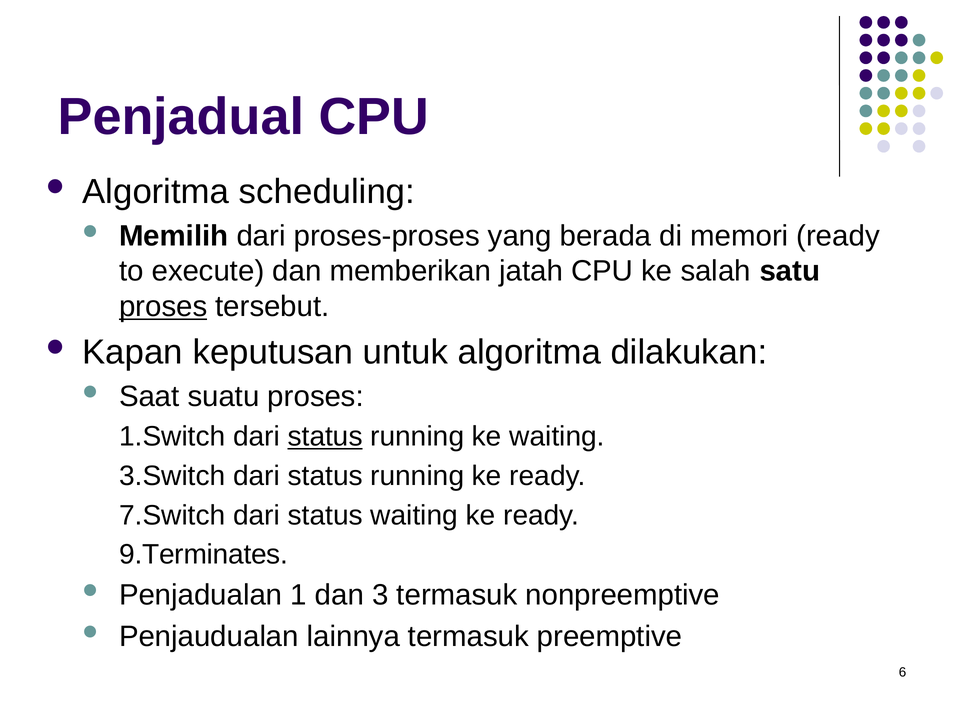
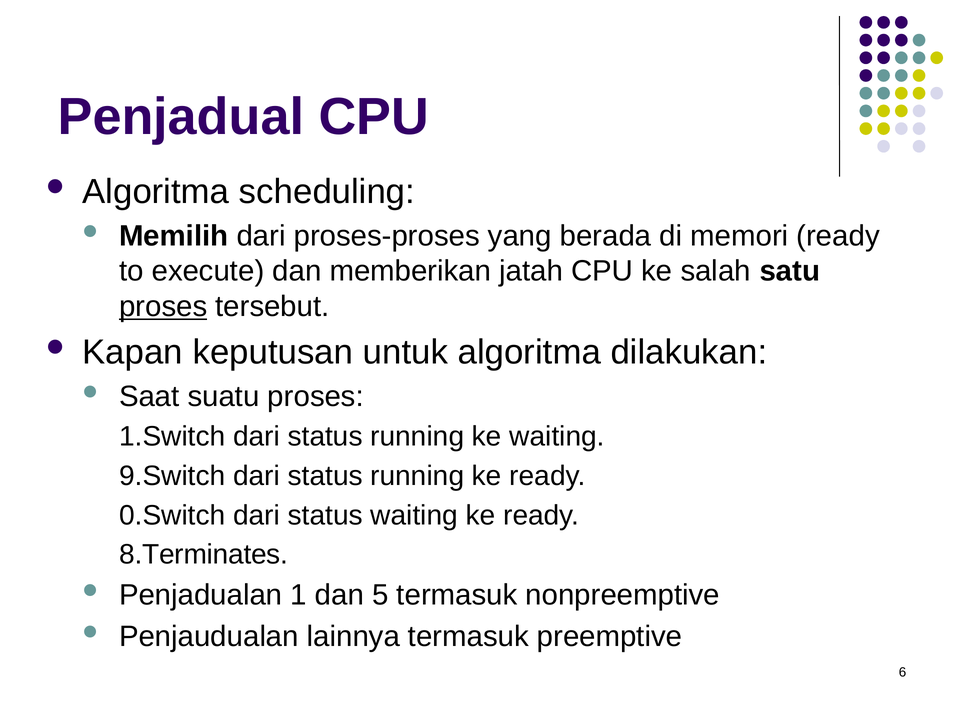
status at (325, 437) underline: present -> none
3.Switch: 3.Switch -> 9.Switch
7.Switch: 7.Switch -> 0.Switch
9.Terminates: 9.Terminates -> 8.Terminates
3: 3 -> 5
